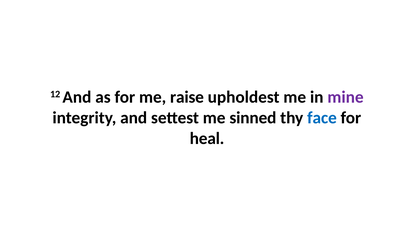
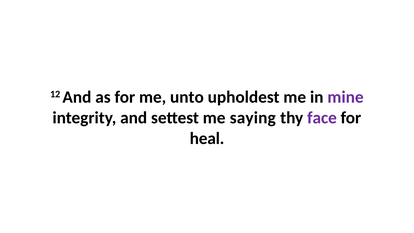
raise: raise -> unto
sinned: sinned -> saying
face colour: blue -> purple
